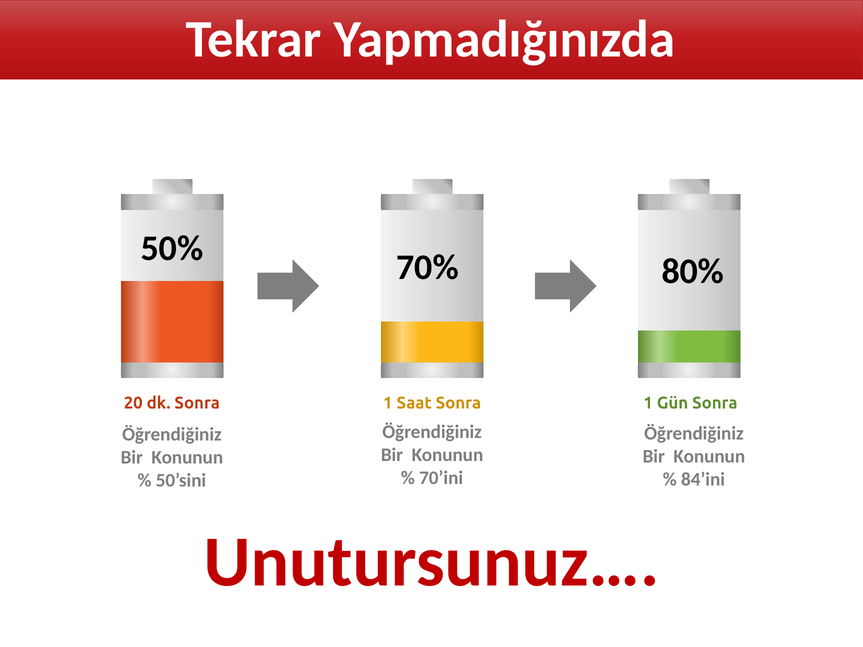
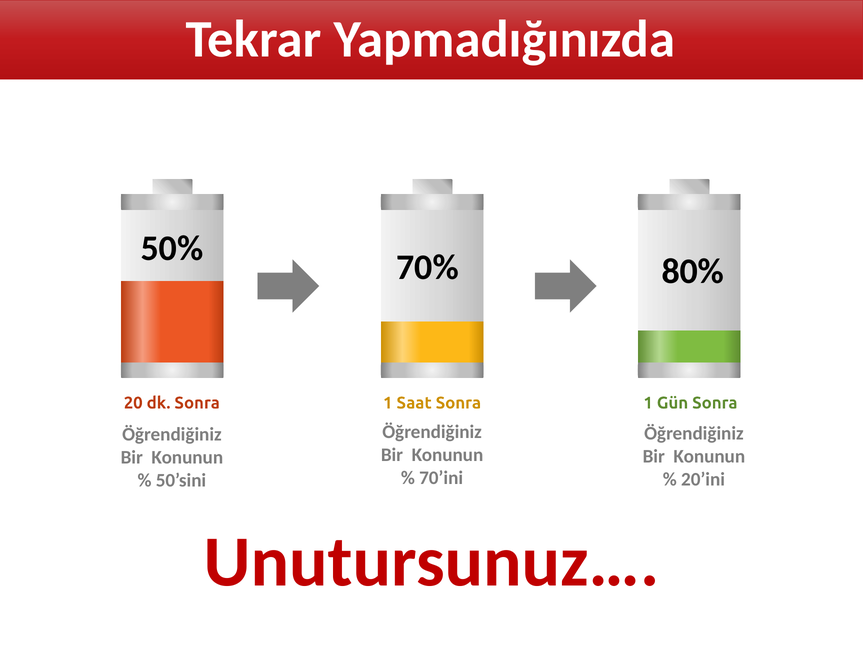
84’ini: 84’ini -> 20’ini
